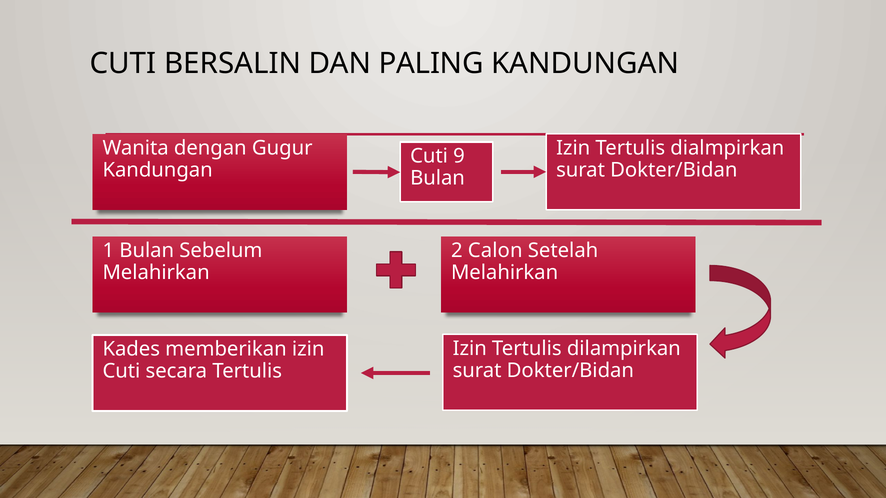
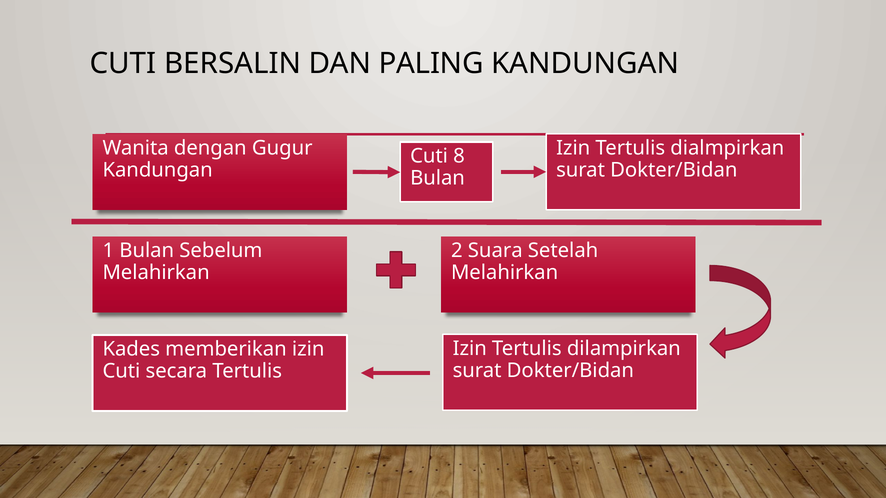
9: 9 -> 8
Calon: Calon -> Suara
